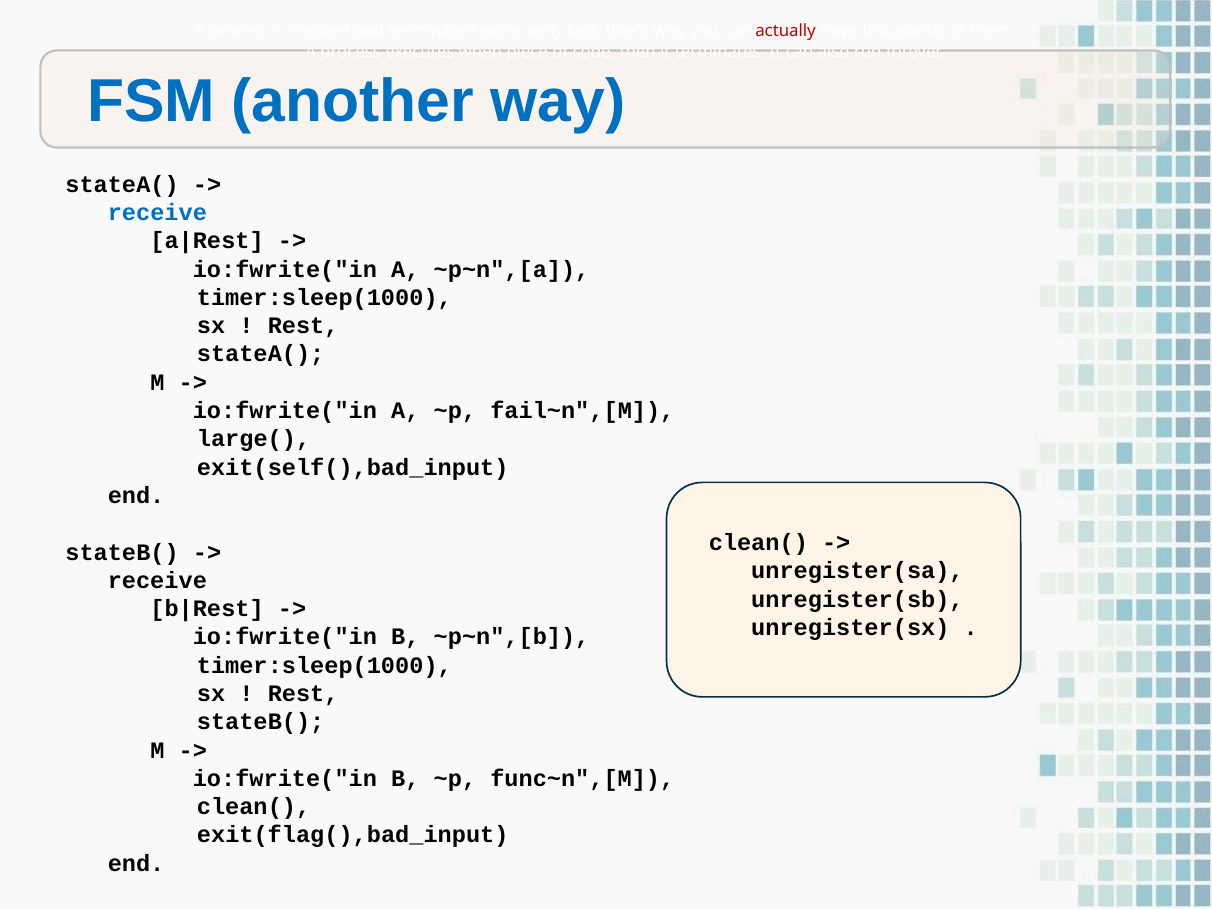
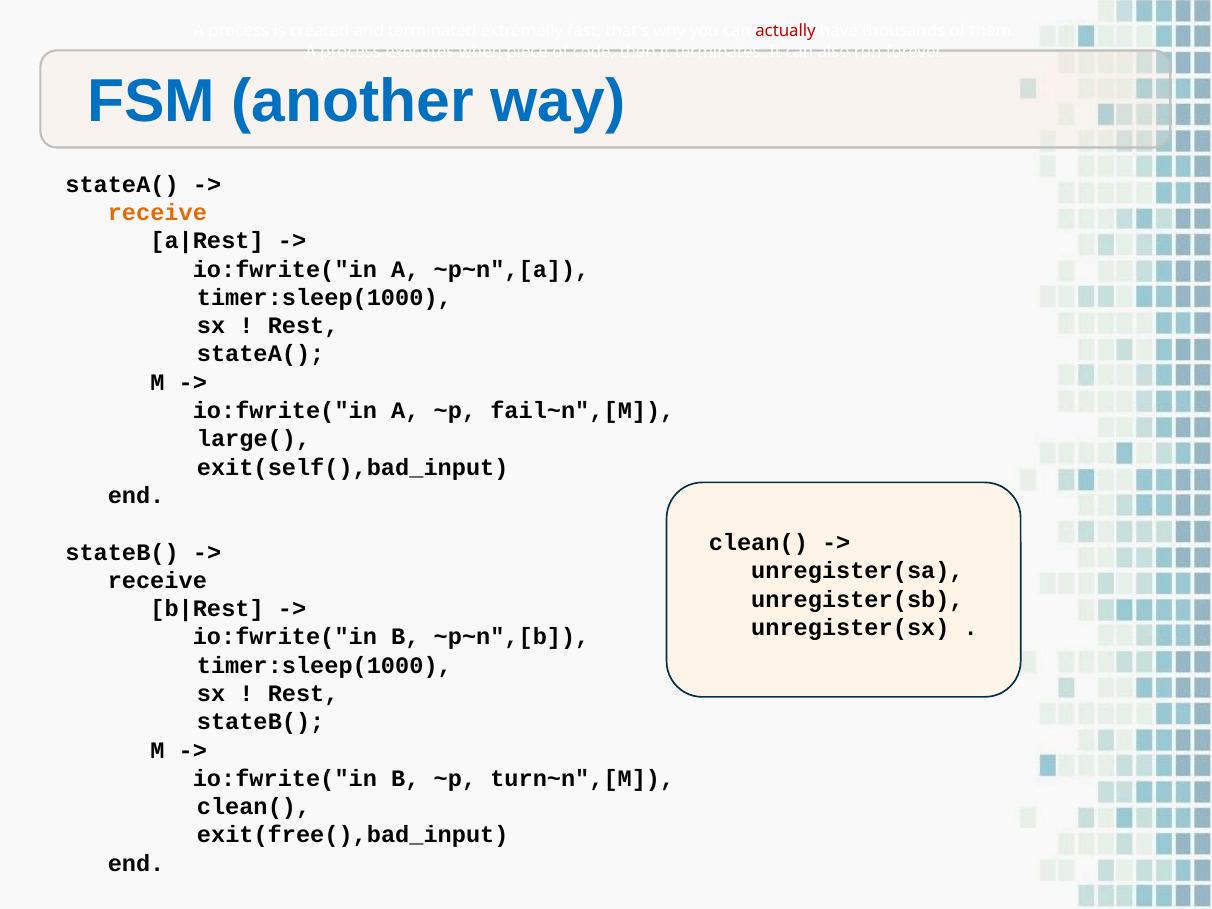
receive at (157, 213) colour: blue -> orange
func~n",[M: func~n",[M -> turn~n",[M
exit(flag(),bad_input: exit(flag(),bad_input -> exit(free(),bad_input
